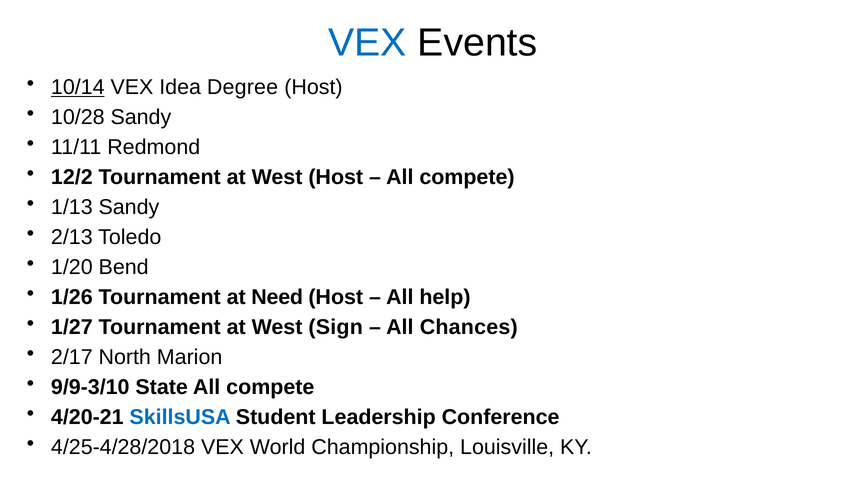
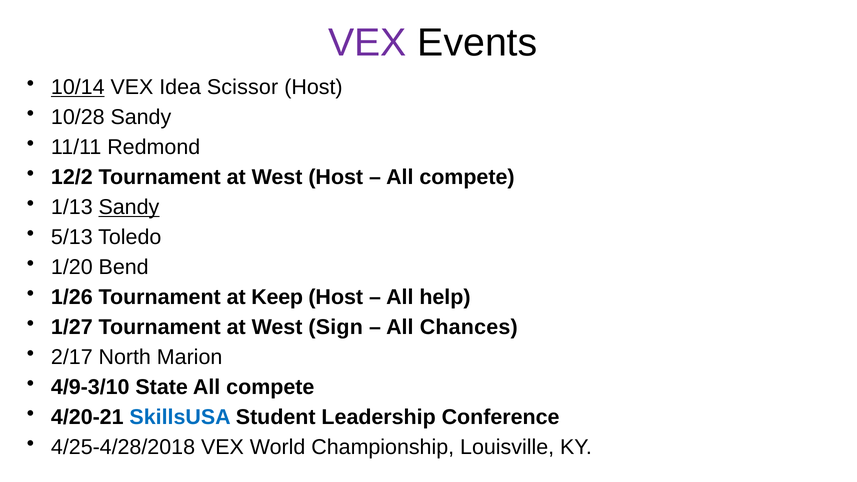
VEX at (367, 43) colour: blue -> purple
Degree: Degree -> Scissor
Sandy at (129, 207) underline: none -> present
2/13: 2/13 -> 5/13
Need: Need -> Keep
9/9-3/10: 9/9-3/10 -> 4/9-3/10
